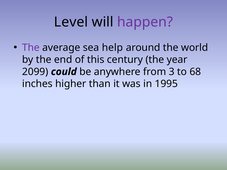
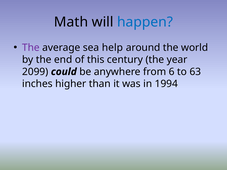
Level: Level -> Math
happen colour: purple -> blue
3: 3 -> 6
68: 68 -> 63
1995: 1995 -> 1994
